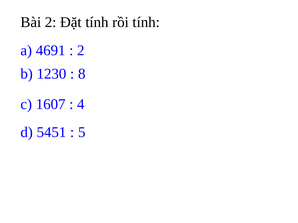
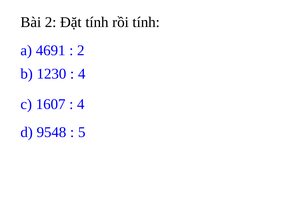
8 at (82, 74): 8 -> 4
5451: 5451 -> 9548
